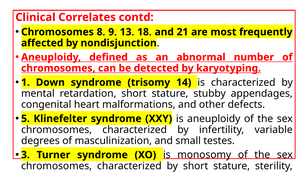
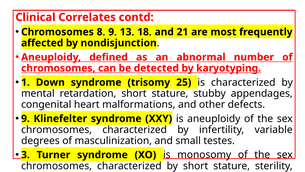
14: 14 -> 25
5 at (25, 118): 5 -> 9
